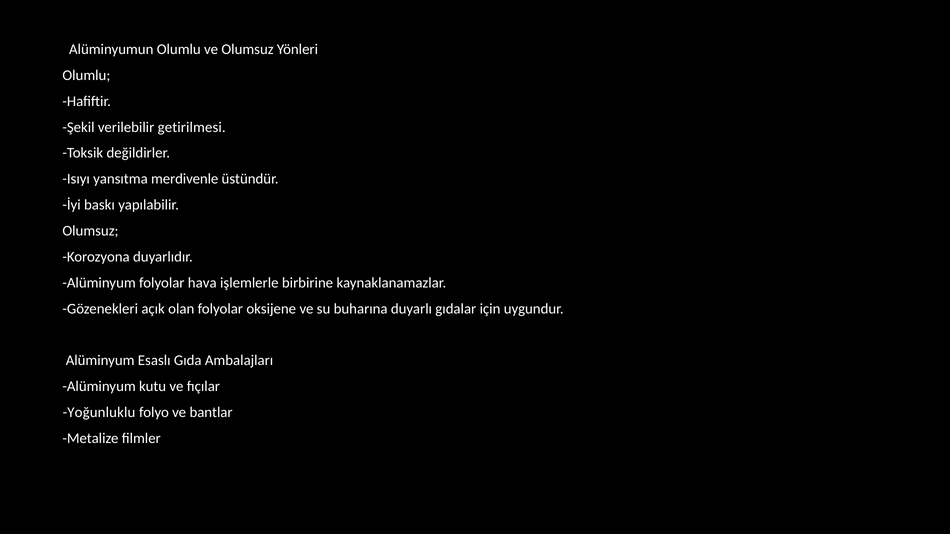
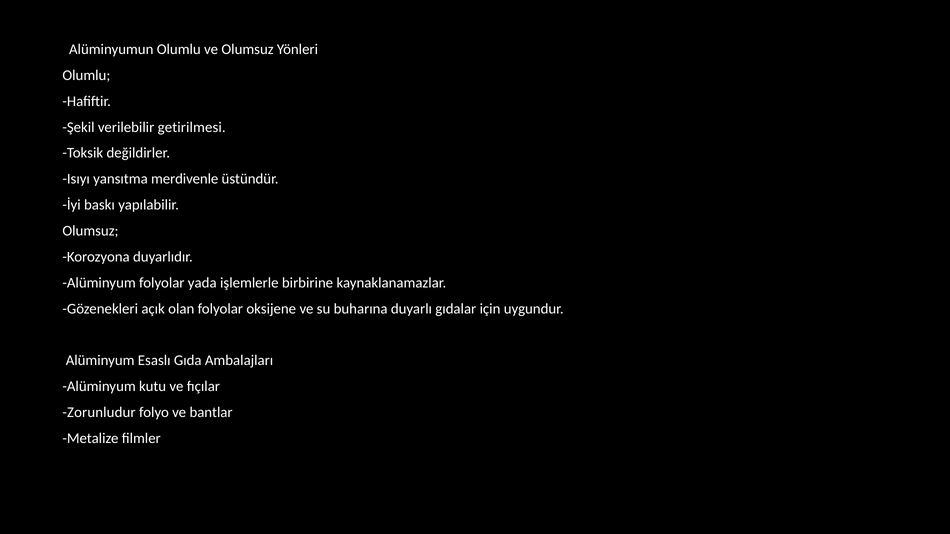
hava: hava -> yada
Yoğunluklu: Yoğunluklu -> Zorunludur
